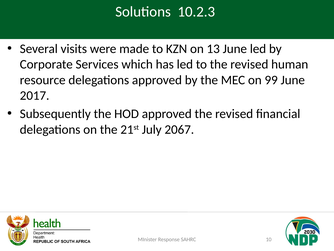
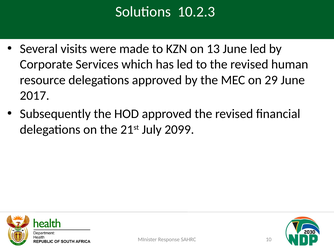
99: 99 -> 29
2067: 2067 -> 2099
